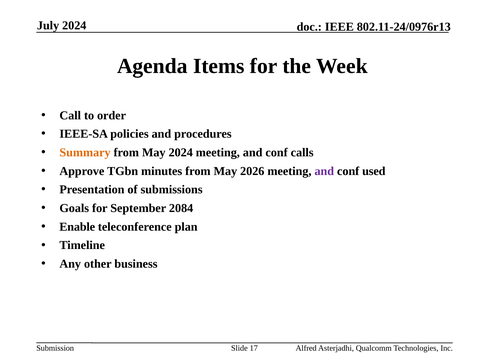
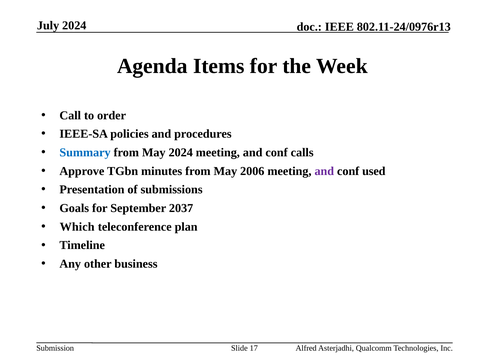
Summary colour: orange -> blue
2026: 2026 -> 2006
2084: 2084 -> 2037
Enable: Enable -> Which
